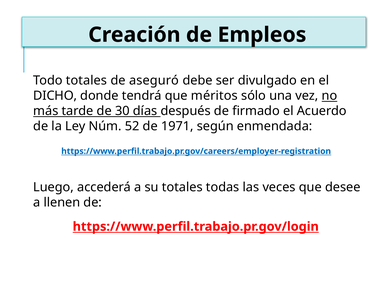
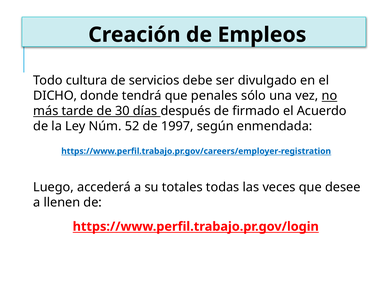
Todo totales: totales -> cultura
aseguró: aseguró -> servicios
méritos: méritos -> penales
1971: 1971 -> 1997
